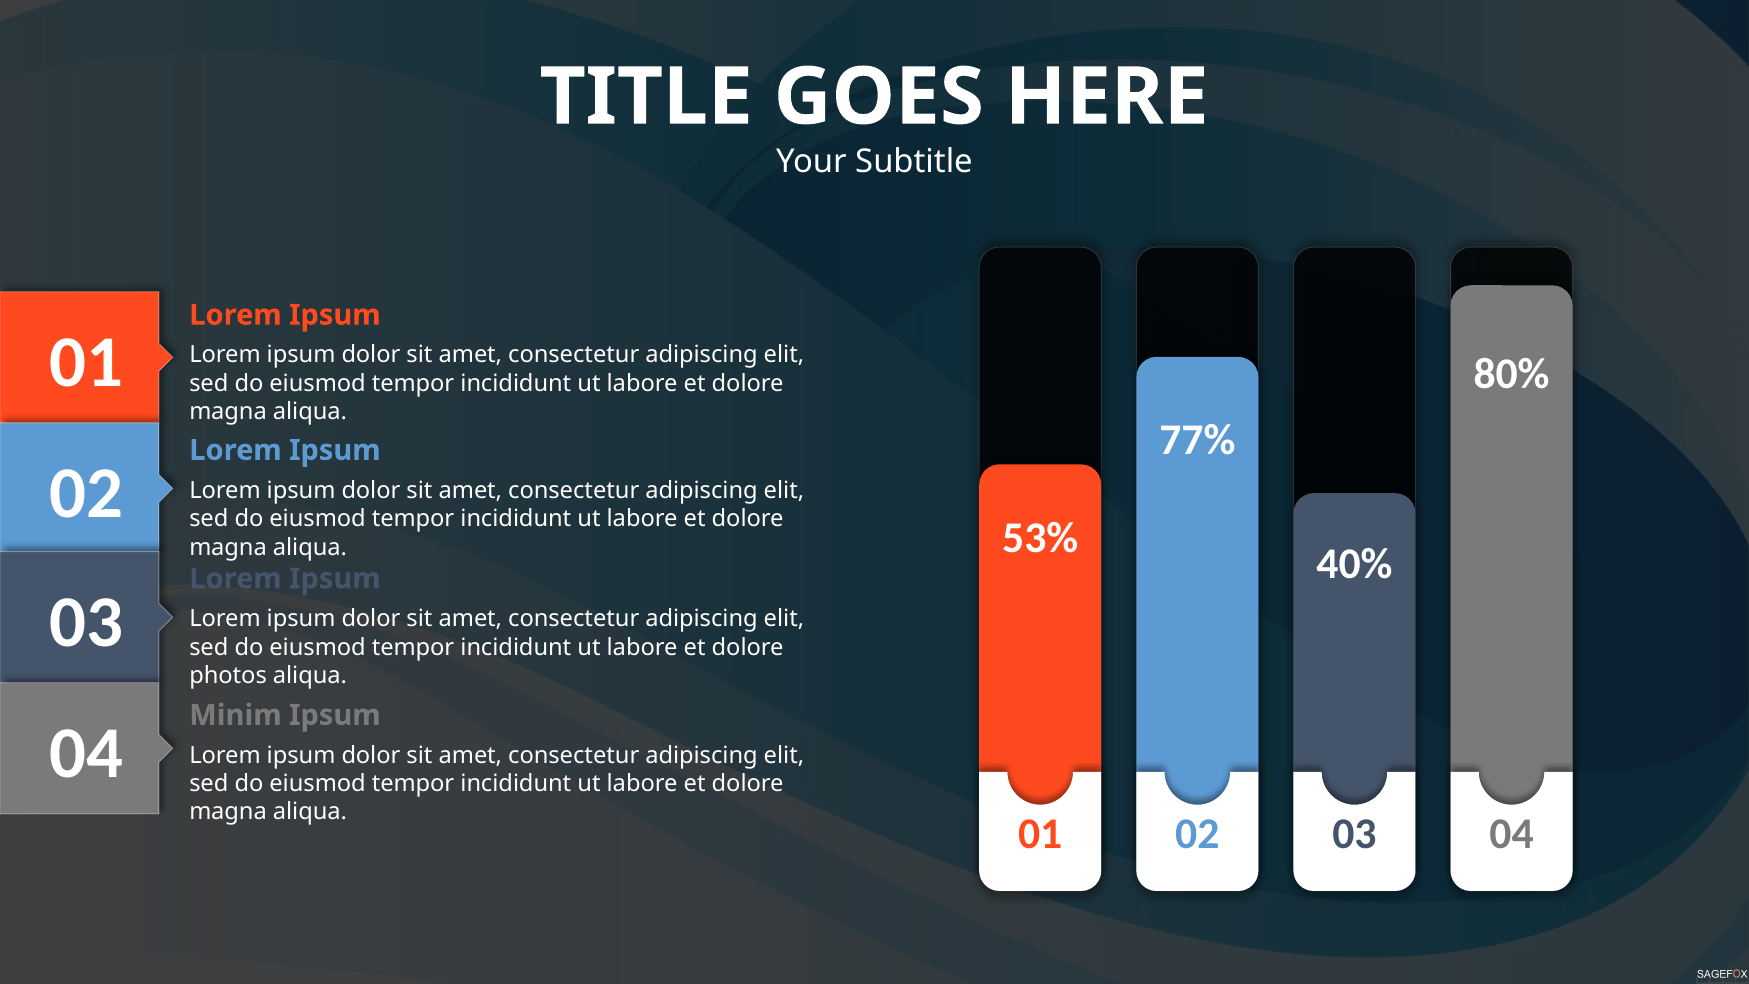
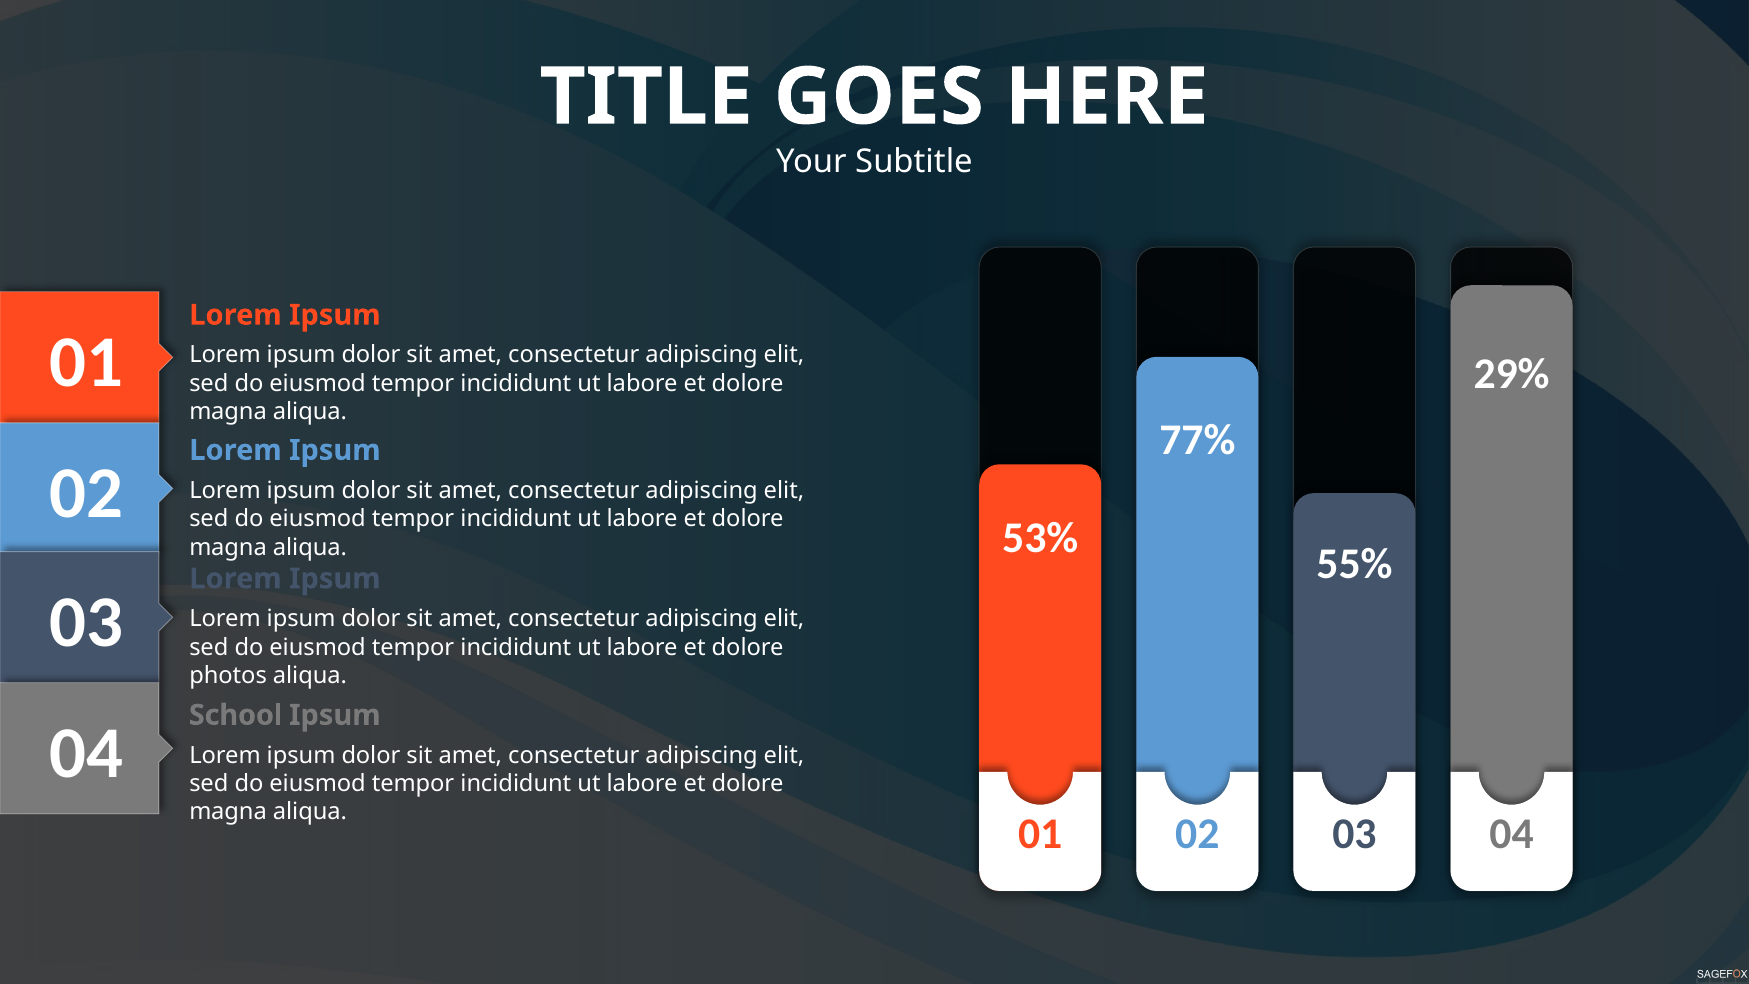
80%: 80% -> 29%
40%: 40% -> 55%
Minim: Minim -> School
